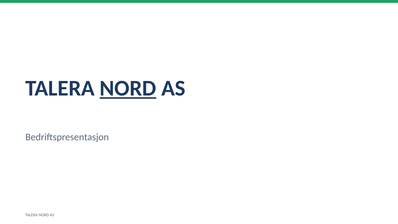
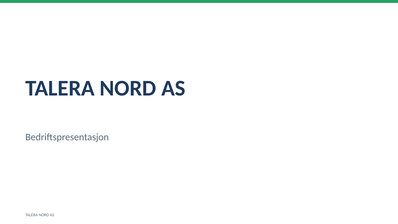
NORD at (128, 88) underline: present -> none
